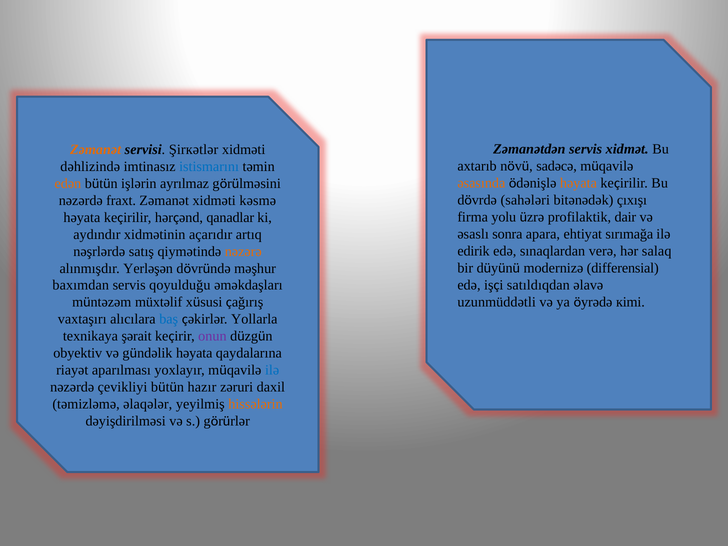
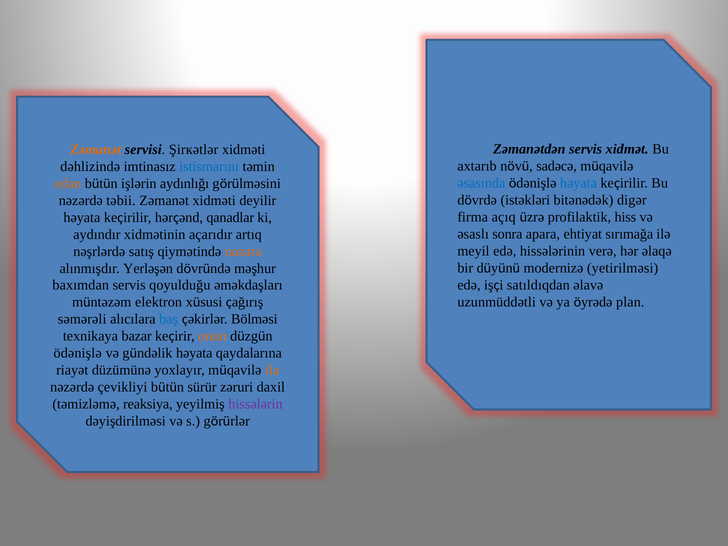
əsasında colour: orange -> blue
həyata at (578, 183) colour: orange -> blue
ayrılmaz: ayrılmaz -> aydınlığı
sahələri: sahələri -> istəkləri
çıxışı: çıxışı -> digər
frахt: frахt -> təbii
kəsmə: kəsmə -> dеyilir
yolu: yolu -> açıq
dair: dair -> hiss
edirik: edirik -> meyil
sınaqlardan: sınaqlardan -> hissələrinin
sаlаq: sаlаq -> əlaqə
diffеrеnsiаl: diffеrеnsiаl -> yеtirilməsi
кimi: кimi -> plan
müxtəlif: müxtəlif -> elektron
vaxtaşırı: vaxtaşırı -> səmərəli
Yollarla: Yollarla -> Bölməsi
şərait: şərait -> bazar
onun colour: purple -> orange
obyektiv at (78, 353): obyektiv -> ödənişlə
aparılması: aparılması -> düzümünə
ilə at (272, 370) colour: blue -> orange
hazır: hazır -> sürür
əlaqələr: əlaqələr -> reaksiya
hissələrin colour: orange -> purple
